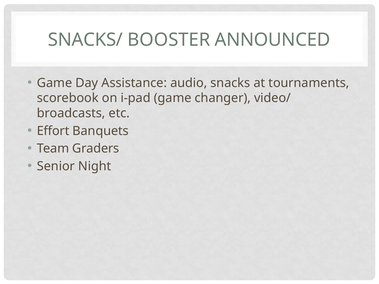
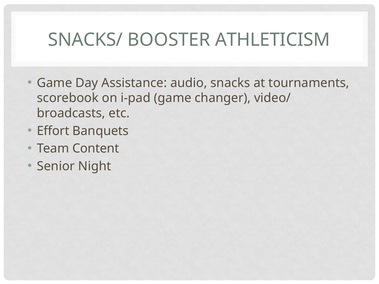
ANNOUNCED: ANNOUNCED -> ATHLETICISM
Graders: Graders -> Content
